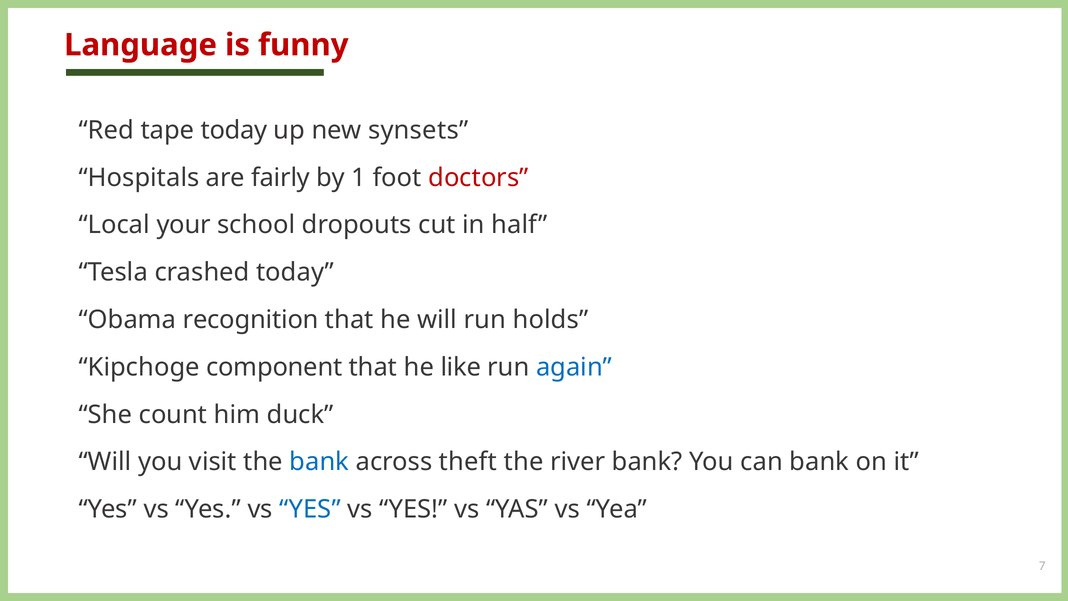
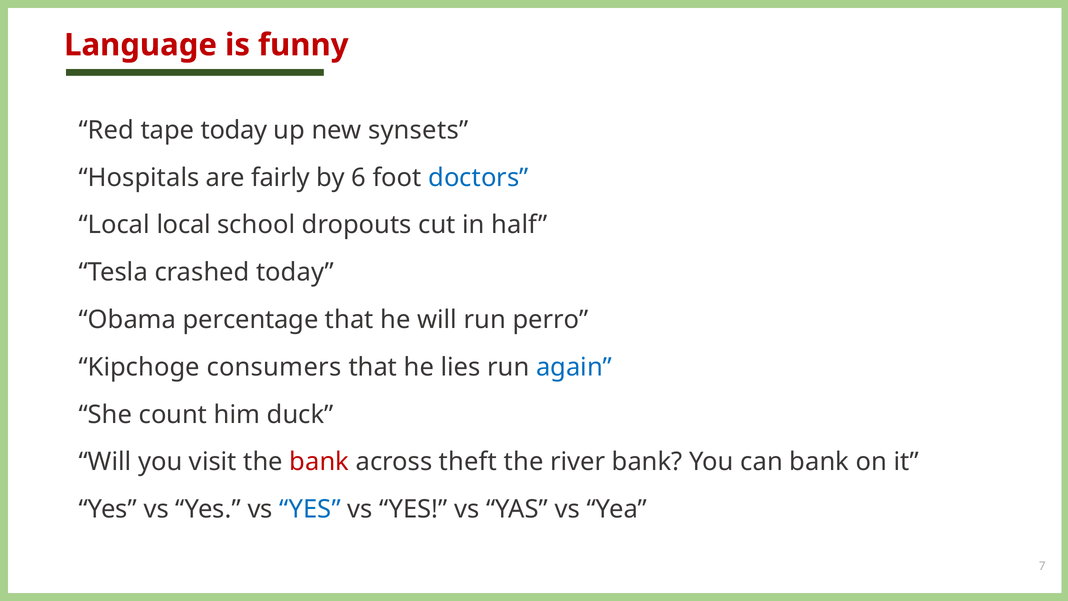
1: 1 -> 6
doctors colour: red -> blue
Local your: your -> local
recognition: recognition -> percentage
holds: holds -> perro
component: component -> consumers
like: like -> lies
bank at (319, 462) colour: blue -> red
